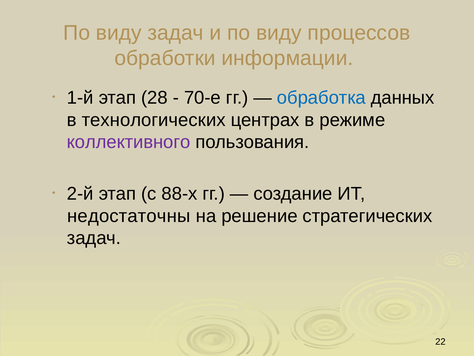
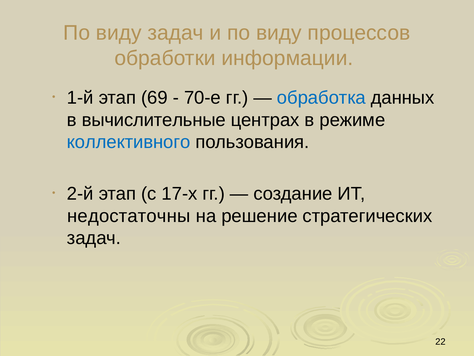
28: 28 -> 69
технологических: технологических -> вычислительные
коллективного colour: purple -> blue
88-х: 88-х -> 17-х
